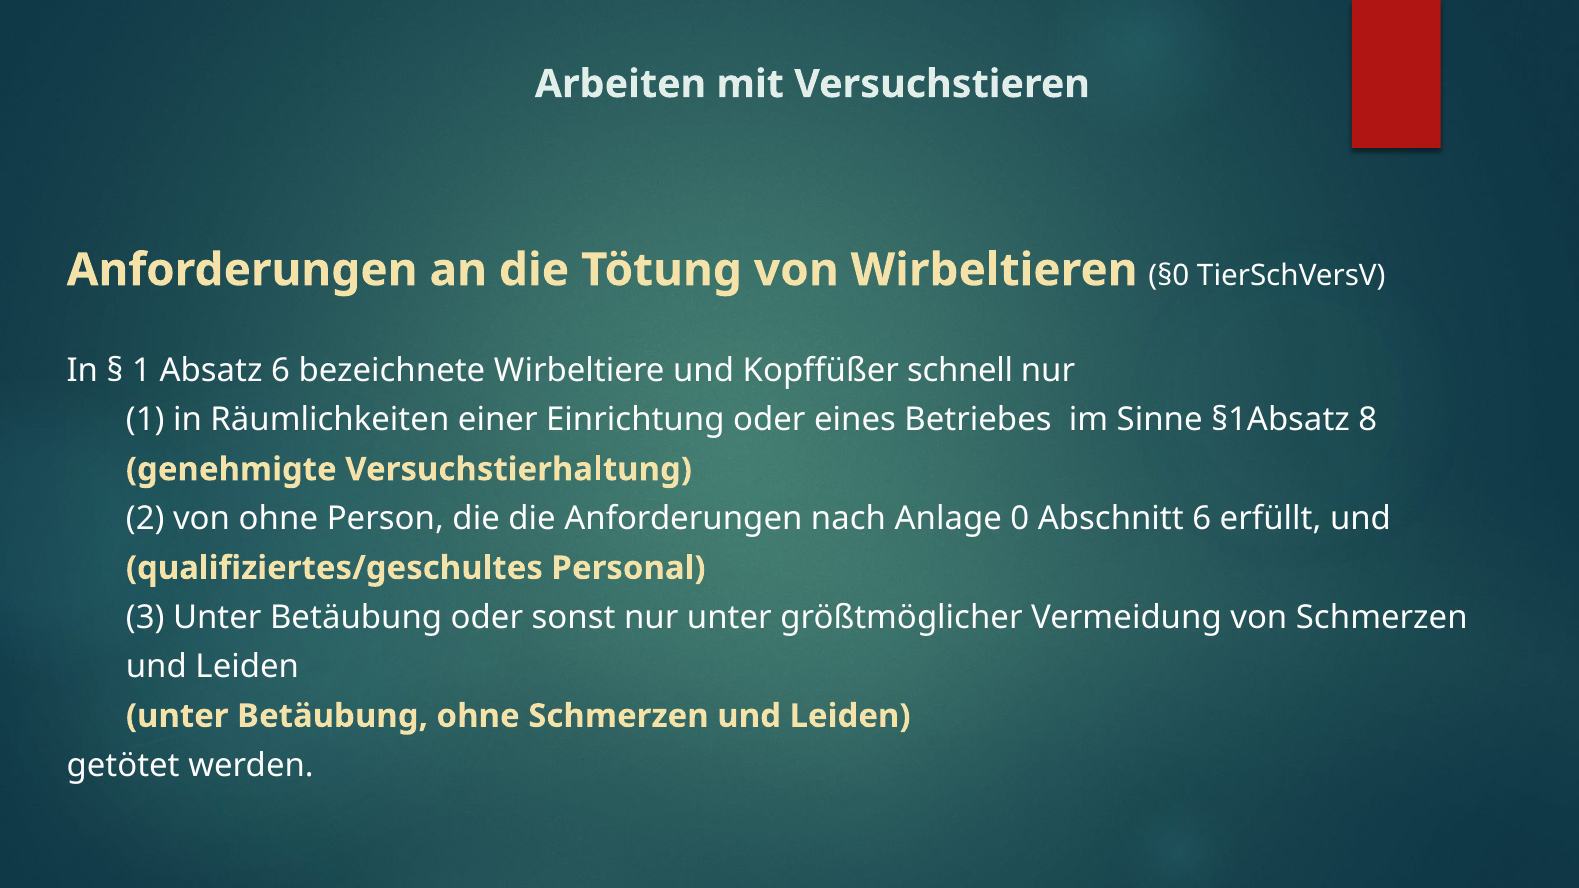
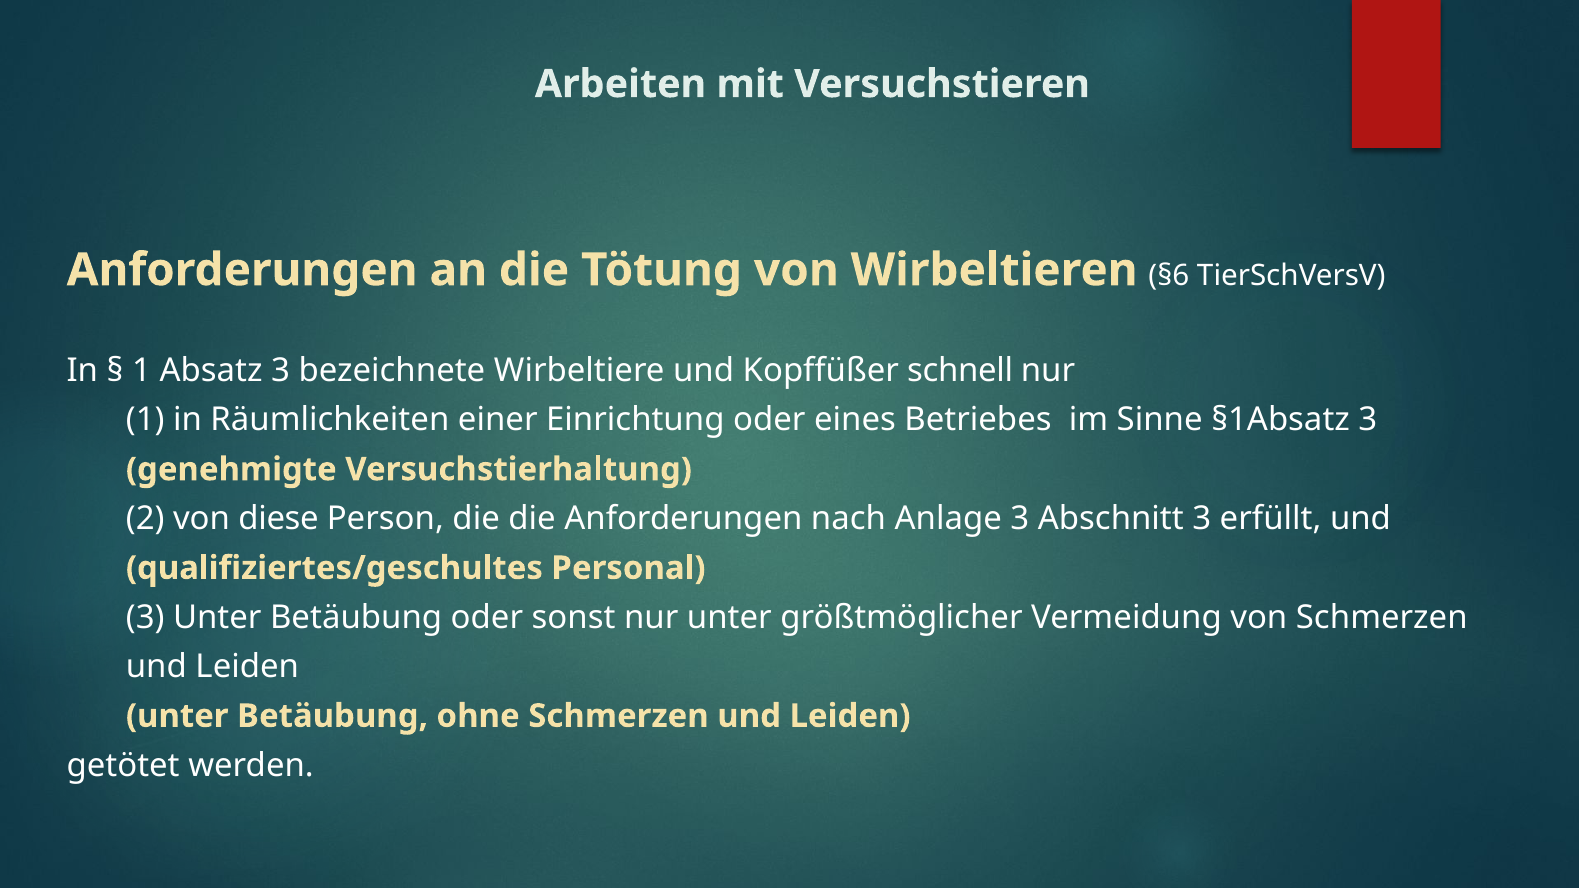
§0: §0 -> §6
Absatz 6: 6 -> 3
§1Absatz 8: 8 -> 3
von ohne: ohne -> diese
Anlage 0: 0 -> 3
Abschnitt 6: 6 -> 3
